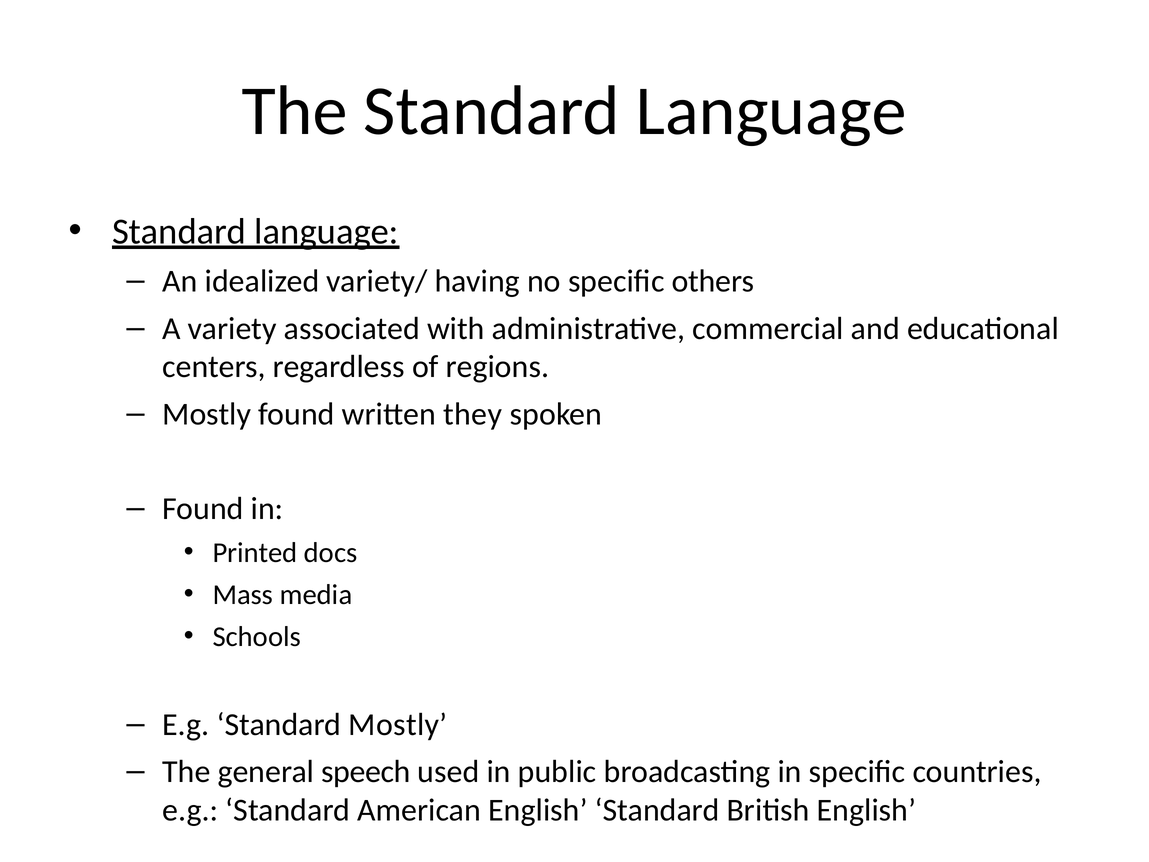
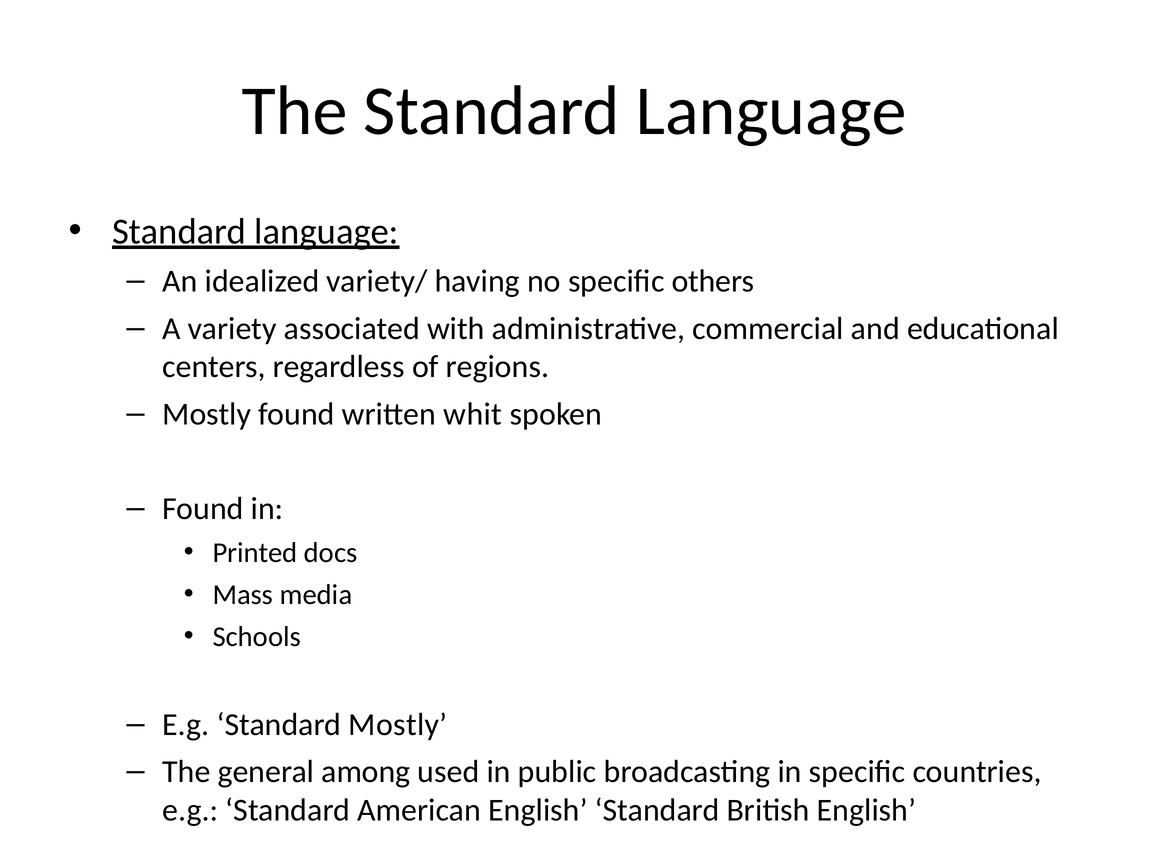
they: they -> whit
speech: speech -> among
